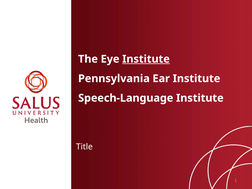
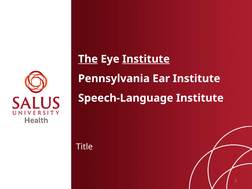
The underline: none -> present
